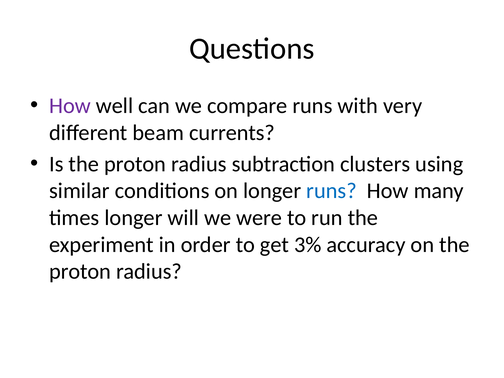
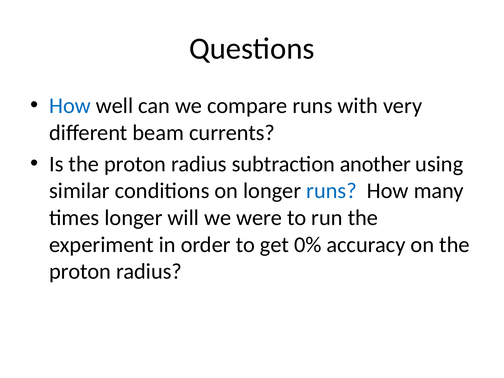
How at (70, 106) colour: purple -> blue
clusters: clusters -> another
3%: 3% -> 0%
